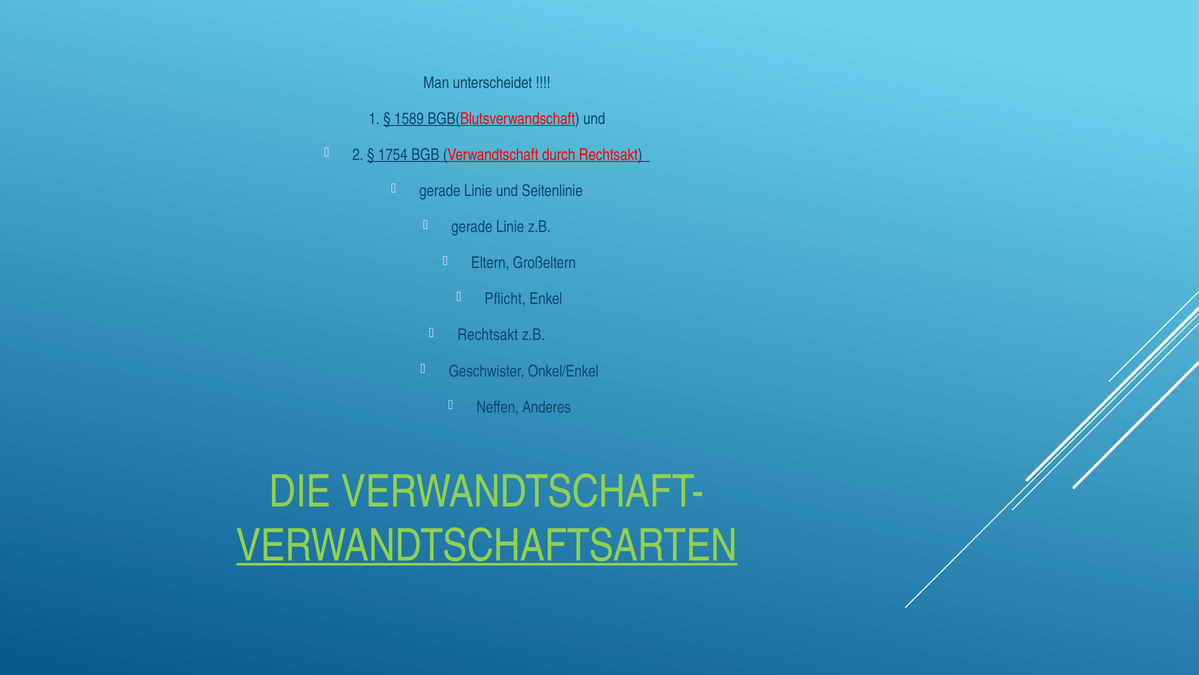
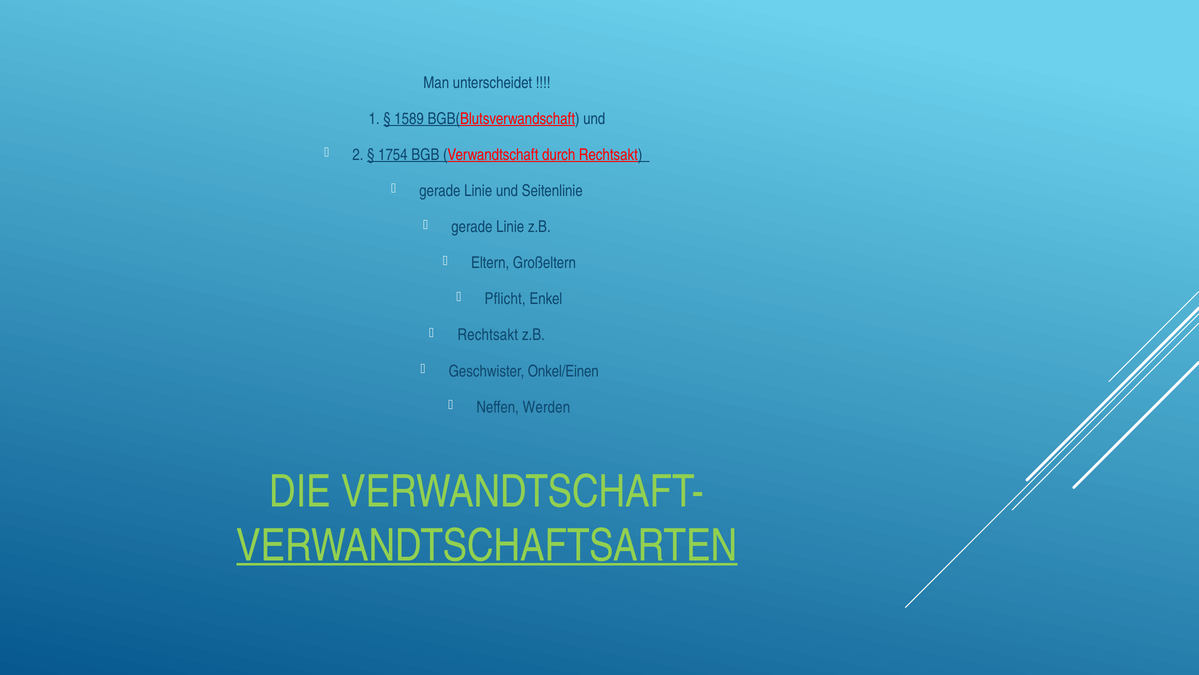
Onkel/Enkel: Onkel/Enkel -> Onkel/Einen
Anderes: Anderes -> Werden
